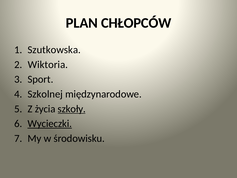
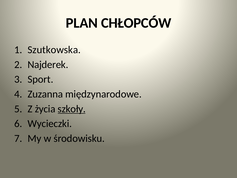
Wiktoria: Wiktoria -> Najderek
Szkolnej: Szkolnej -> Zuzanna
Wycieczki underline: present -> none
